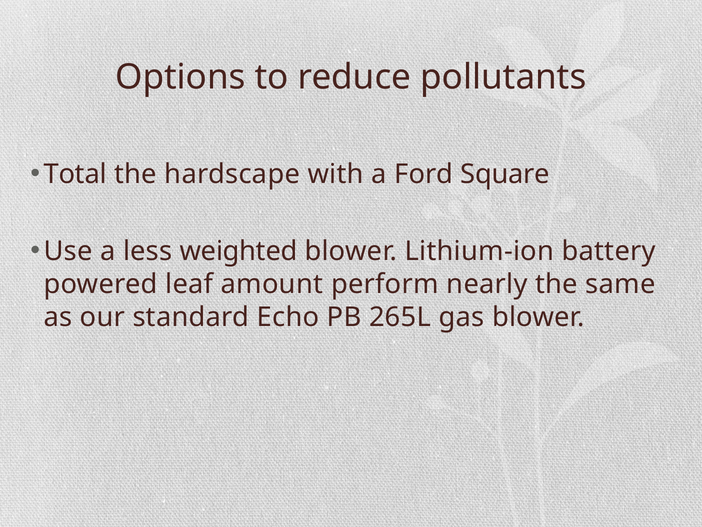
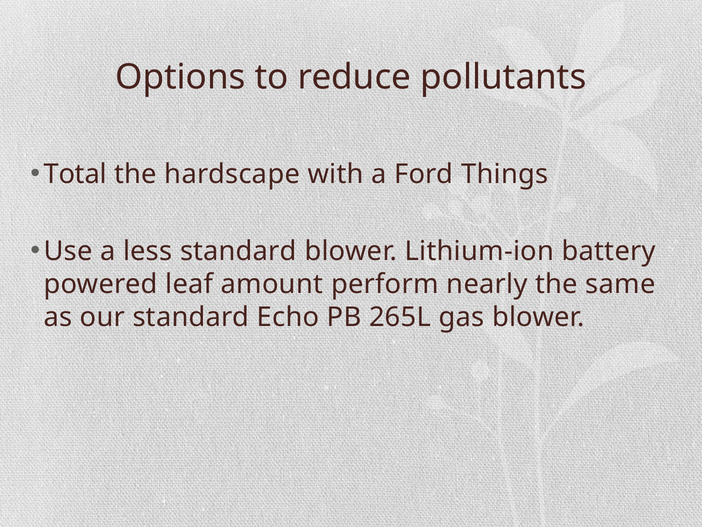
Square: Square -> Things
less weighted: weighted -> standard
